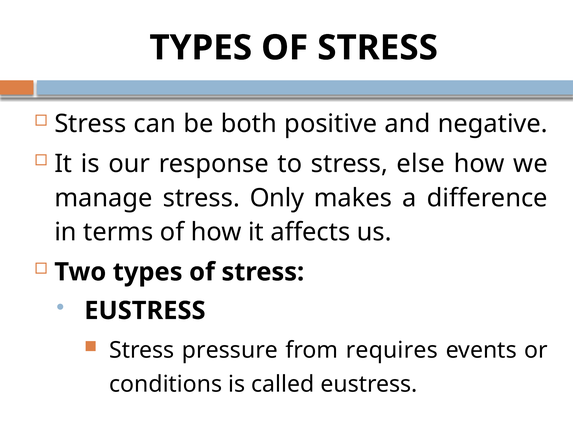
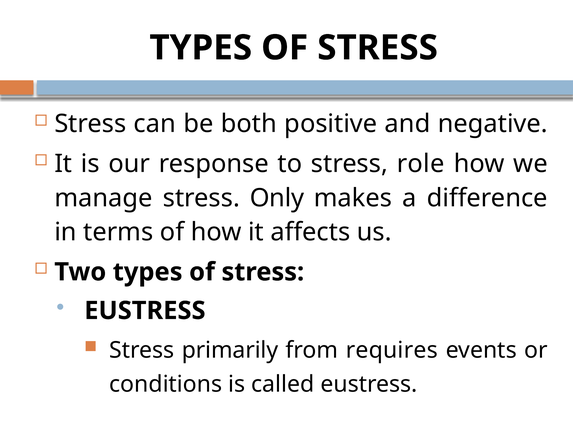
else: else -> role
pressure: pressure -> primarily
